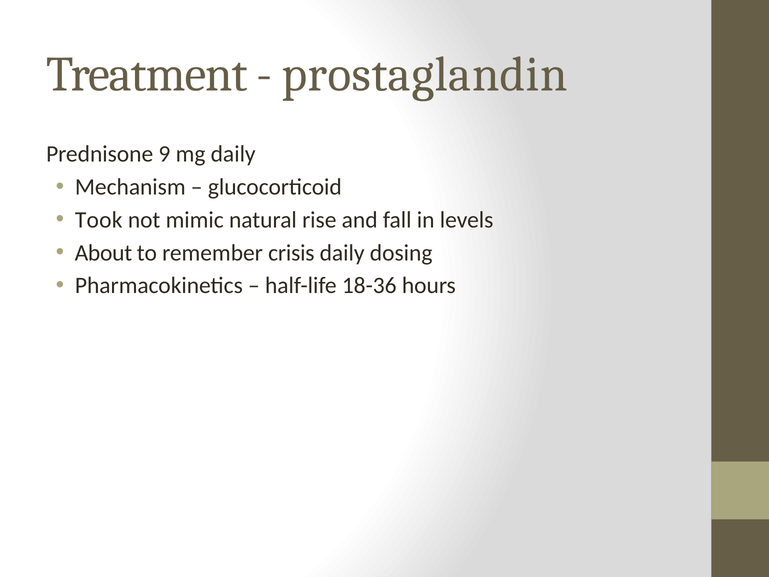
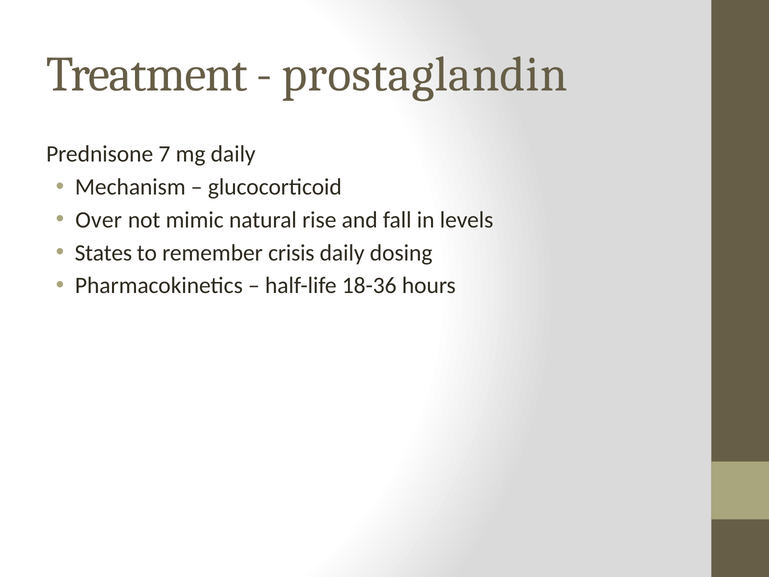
9: 9 -> 7
Took: Took -> Over
About: About -> States
